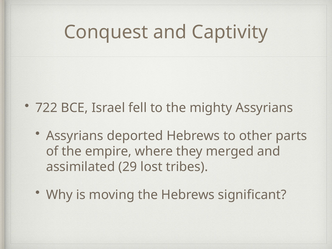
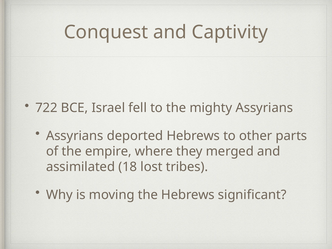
29: 29 -> 18
